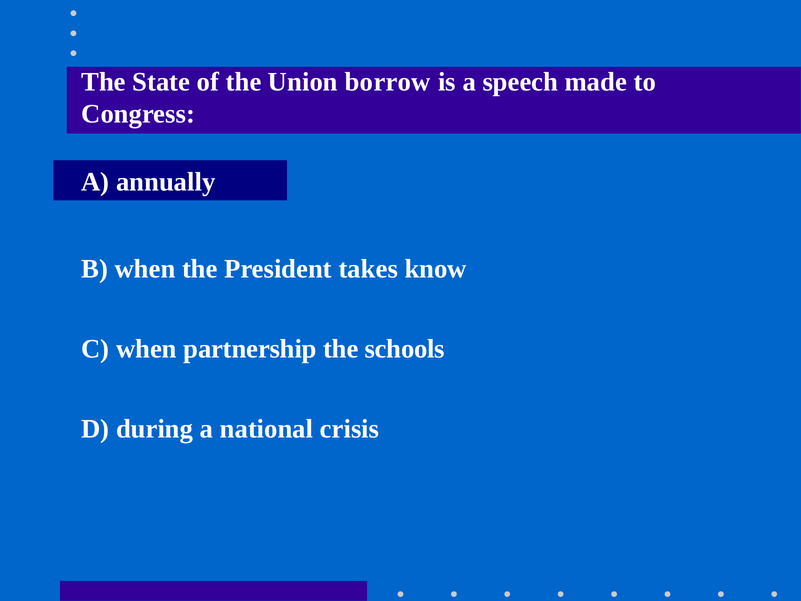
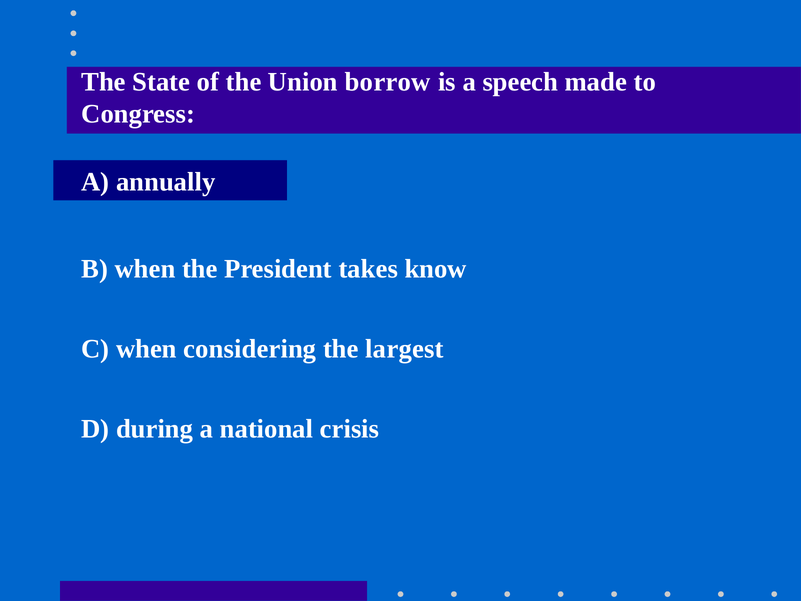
partnership: partnership -> considering
schools: schools -> largest
